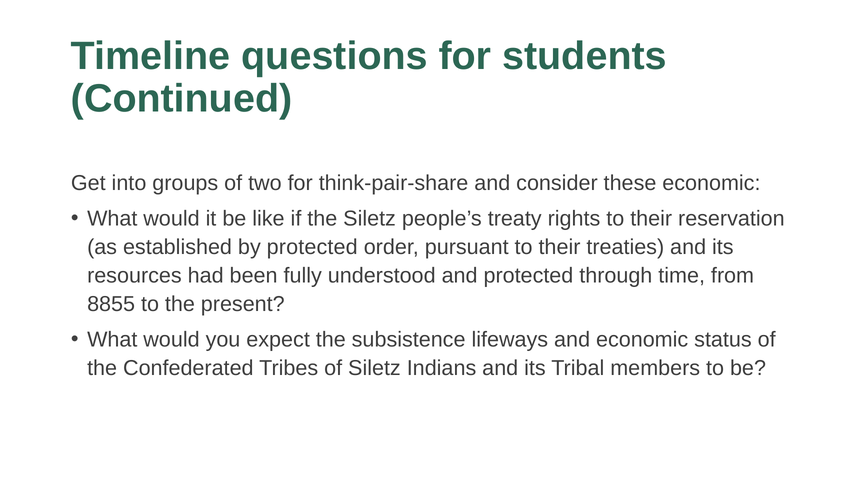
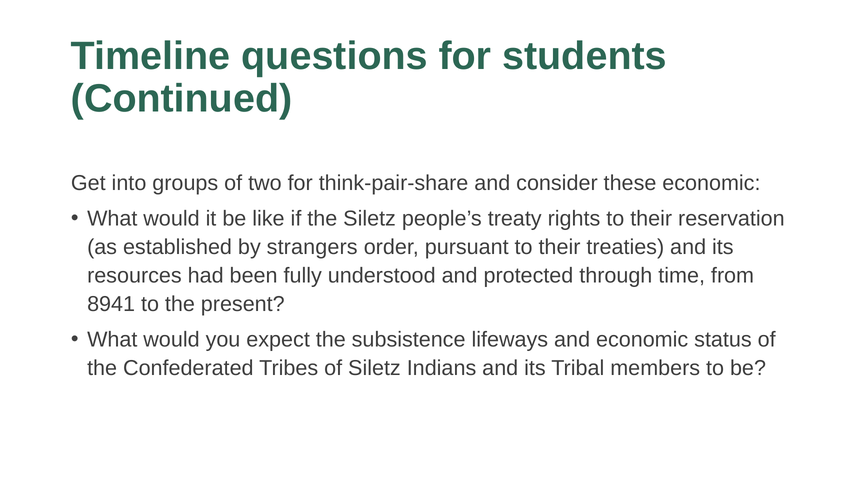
by protected: protected -> strangers
8855: 8855 -> 8941
